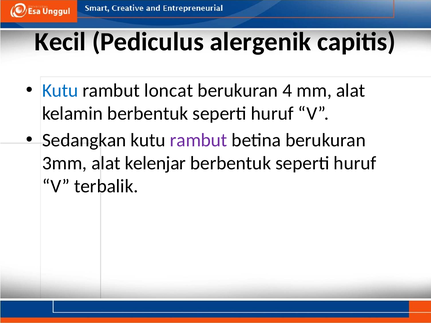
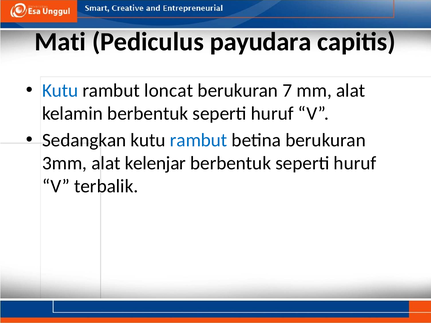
Kecil: Kecil -> Mati
alergenik: alergenik -> payudara
4: 4 -> 7
rambut at (199, 140) colour: purple -> blue
